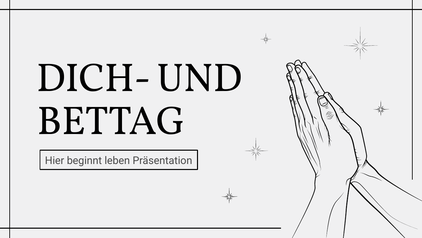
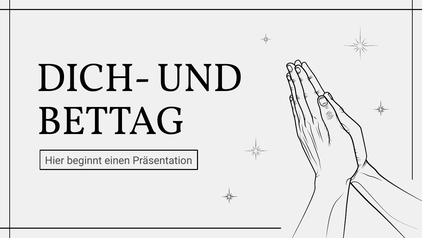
leben: leben -> einen
